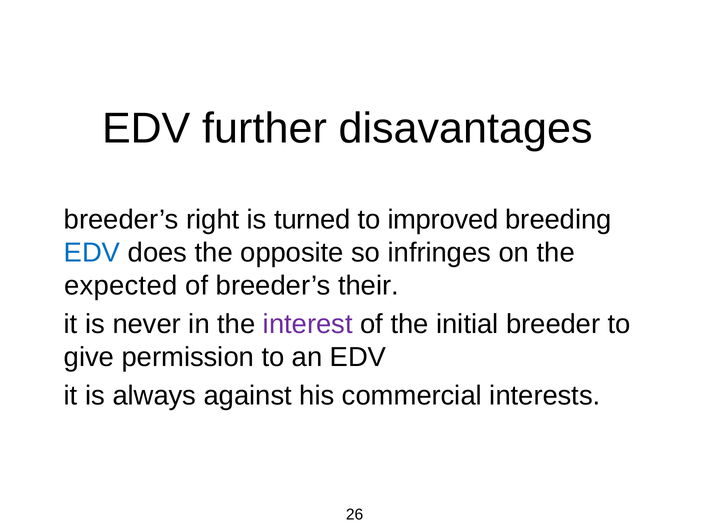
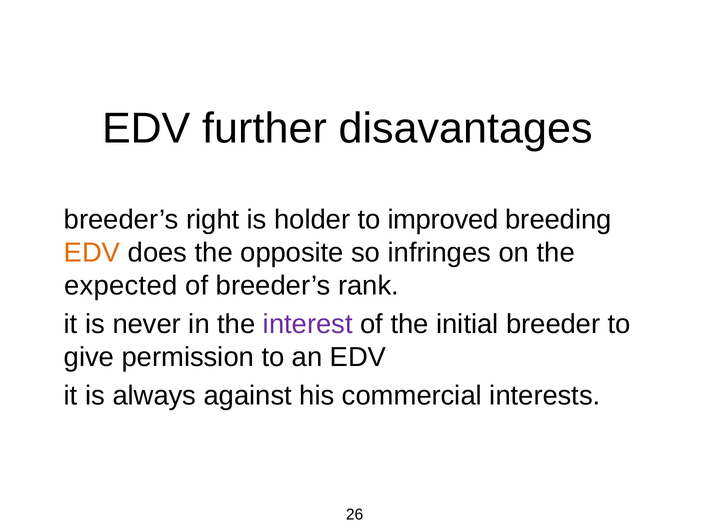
turned: turned -> holder
EDV at (92, 253) colour: blue -> orange
their: their -> rank
